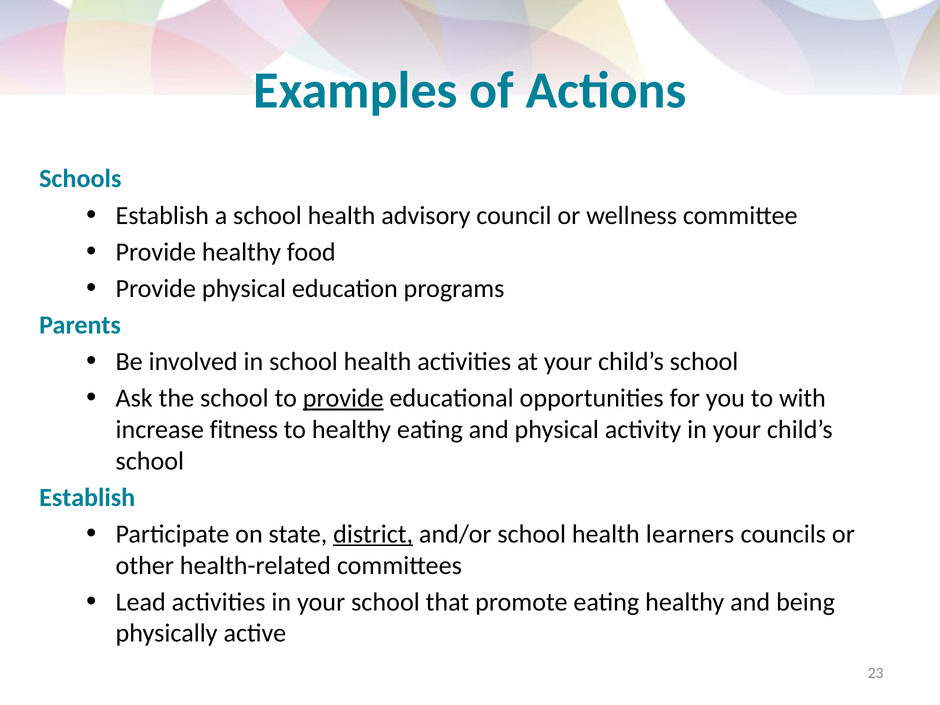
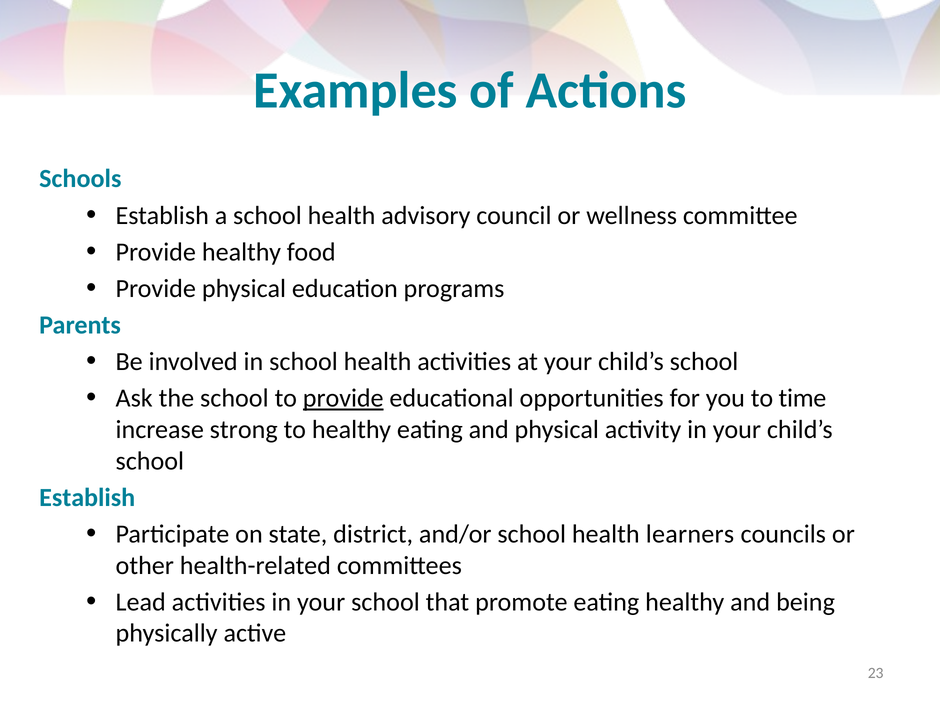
with: with -> time
fitness: fitness -> strong
district underline: present -> none
